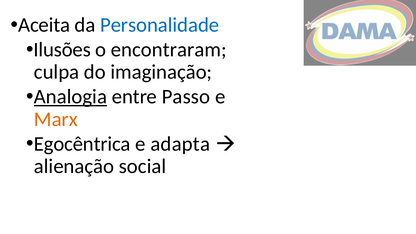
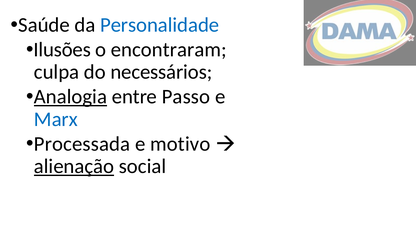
Aceita: Aceita -> Saúde
imaginação: imaginação -> necessários
Marx colour: orange -> blue
Egocêntrica: Egocêntrica -> Processada
adapta: adapta -> motivo
alienação underline: none -> present
